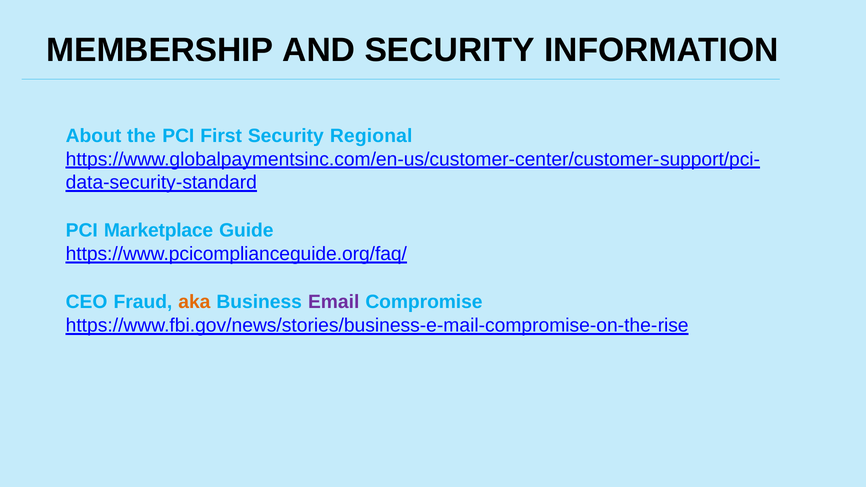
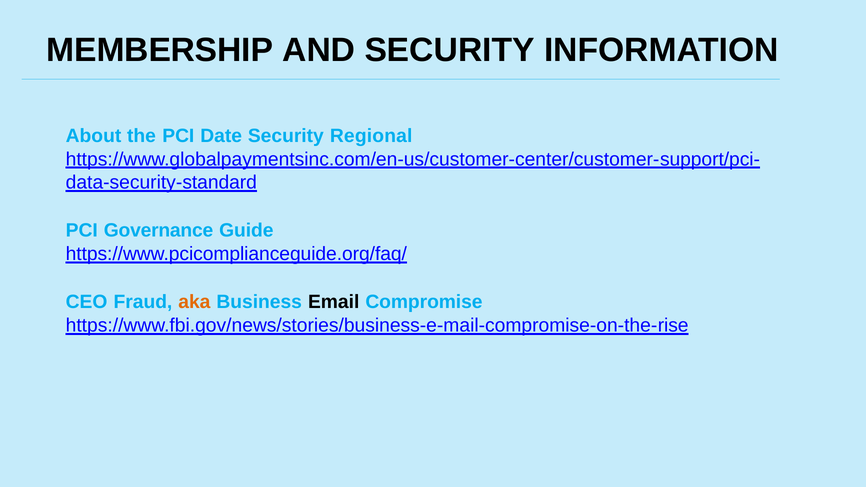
First: First -> Date
Marketplace: Marketplace -> Governance
Email colour: purple -> black
